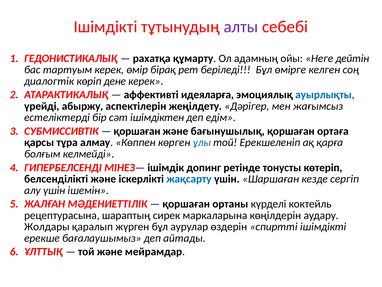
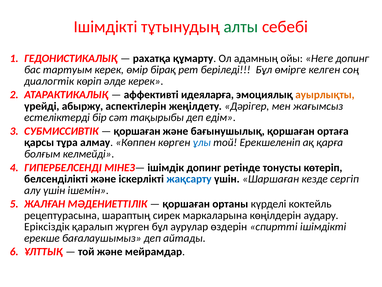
алты colour: purple -> green
Неге дейтін: дейтін -> допинг
дене: дене -> әлде
ауырлықты colour: blue -> orange
ішімдіктен: ішімдіктен -> тақырыбы
Жолдары: Жолдары -> Еріксіздік
